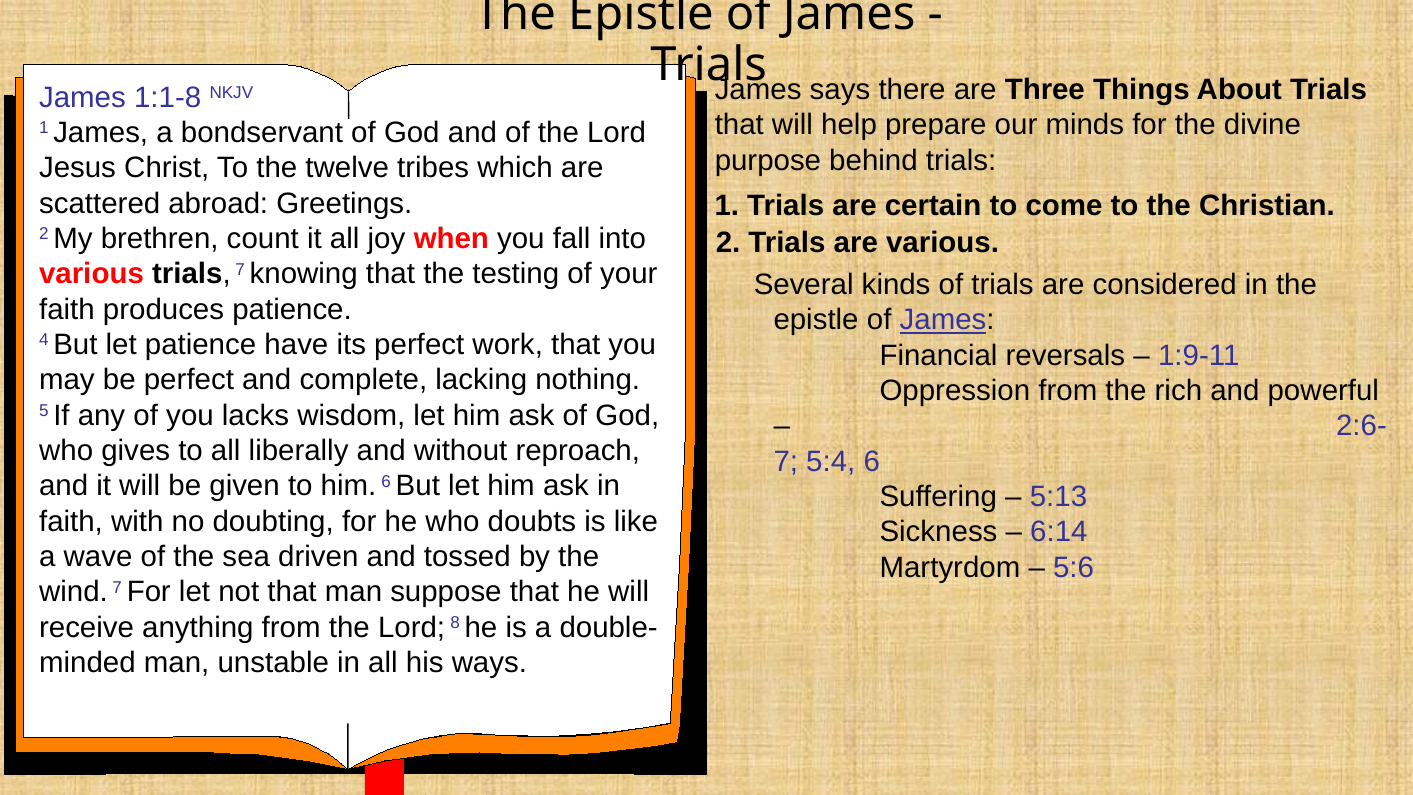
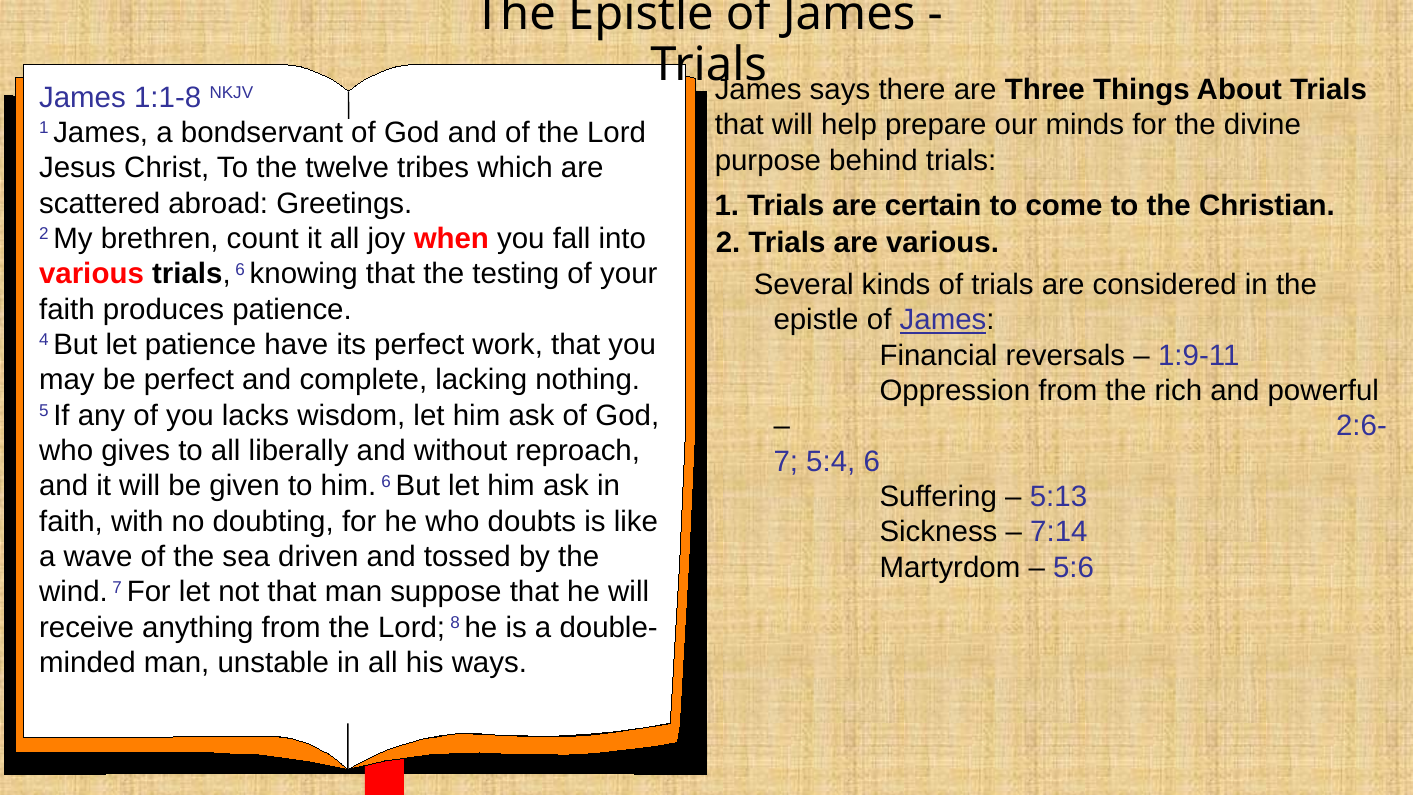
trials 7: 7 -> 6
6:14: 6:14 -> 7:14
